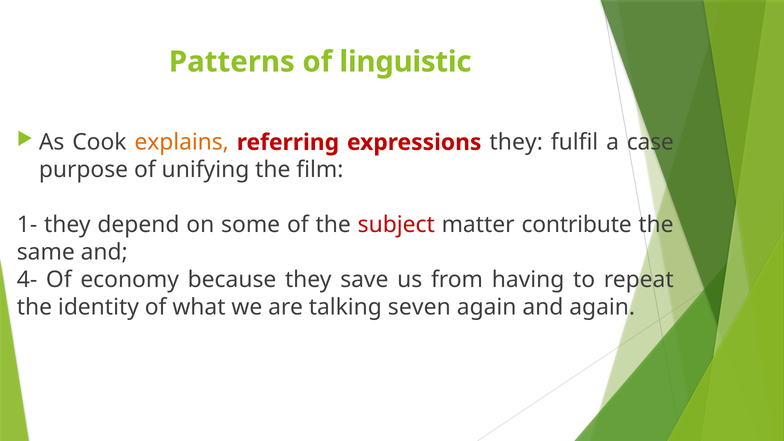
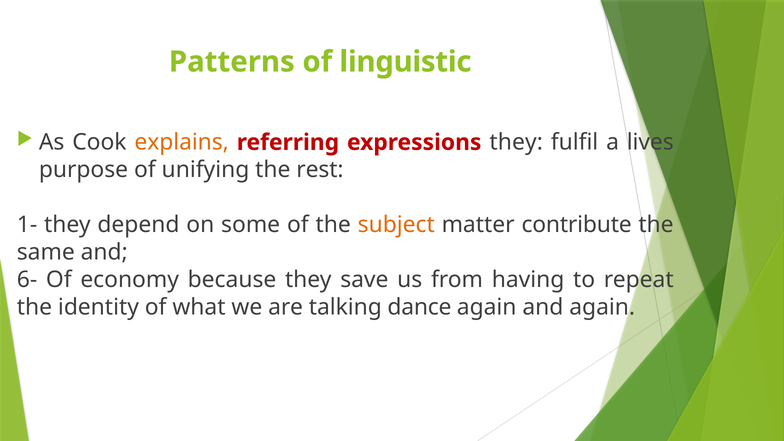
case: case -> lives
film: film -> rest
subject colour: red -> orange
4-: 4- -> 6-
seven: seven -> dance
